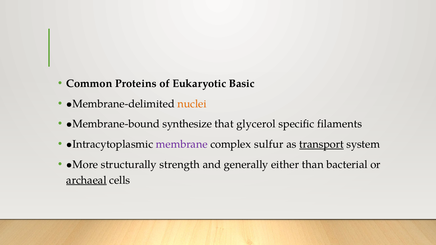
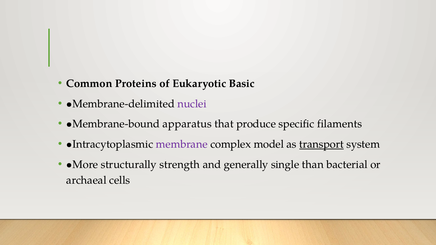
nuclei colour: orange -> purple
synthesize: synthesize -> apparatus
glycerol: glycerol -> produce
sulfur: sulfur -> model
either: either -> single
archaeal underline: present -> none
